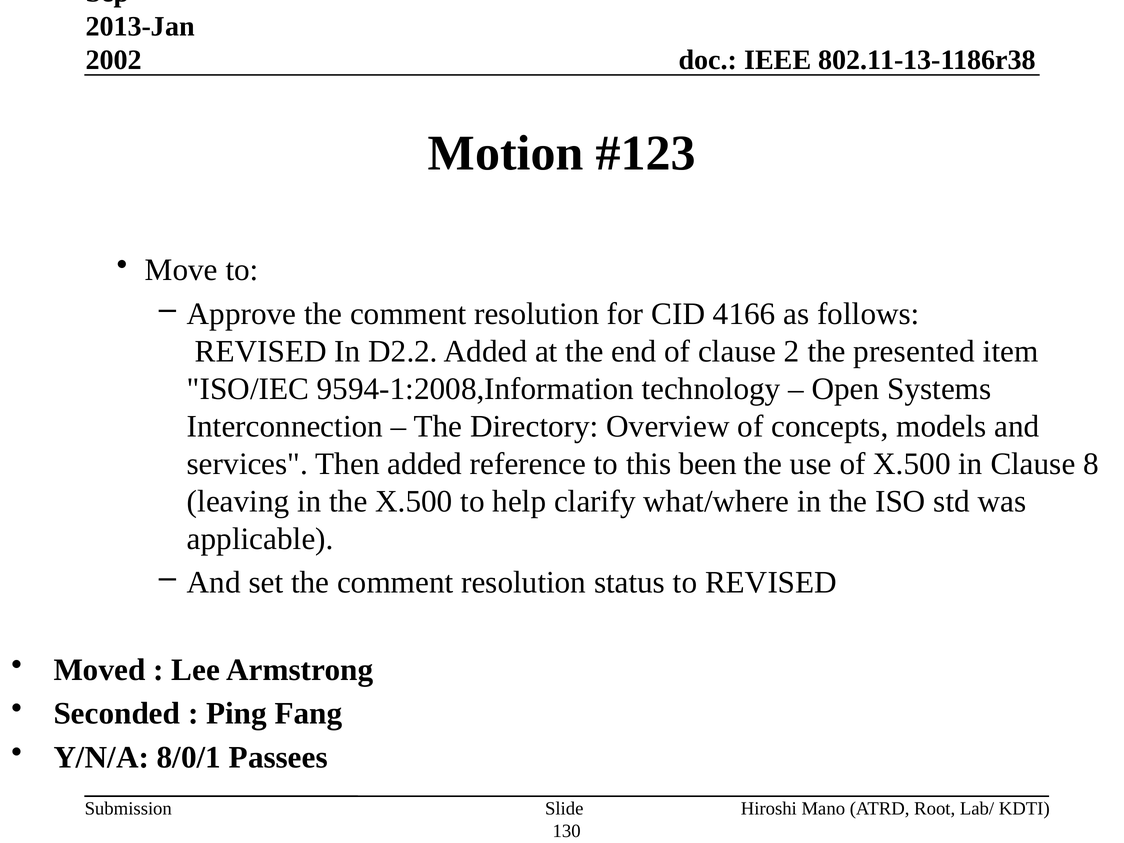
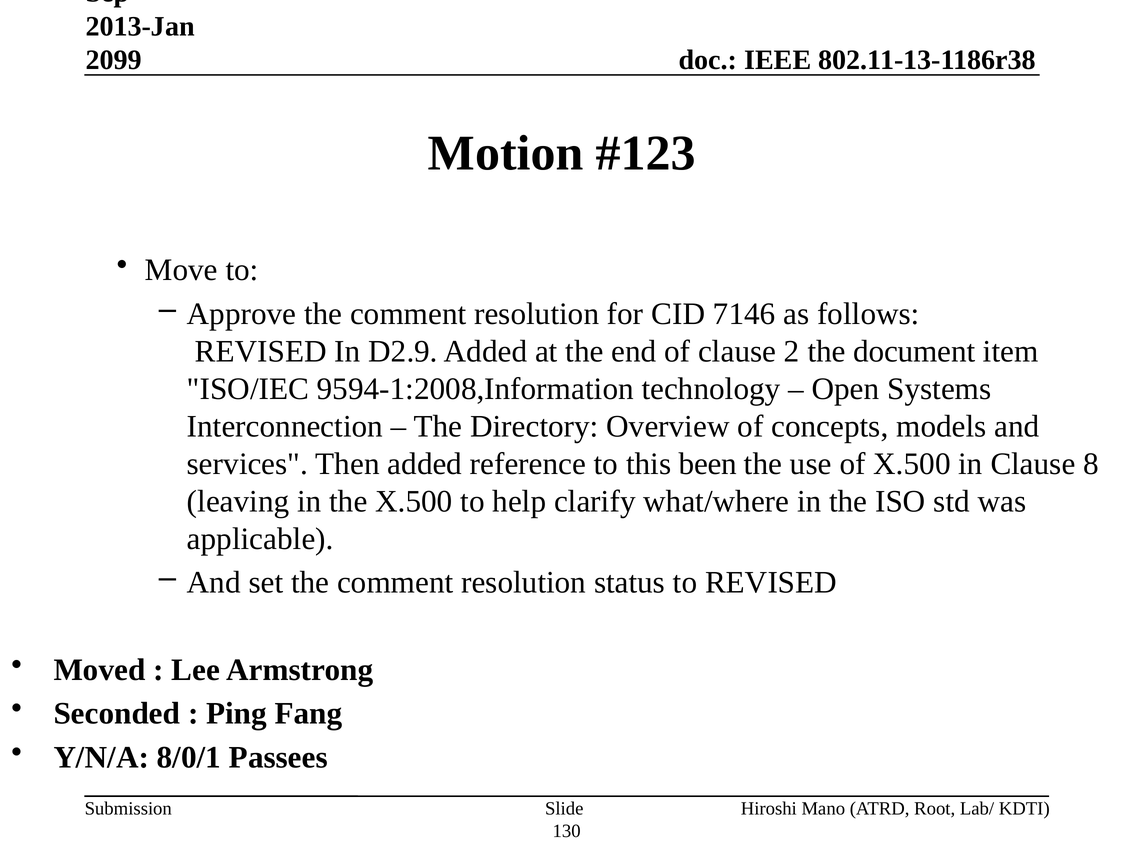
2002: 2002 -> 2099
4166: 4166 -> 7146
D2.2: D2.2 -> D2.9
presented: presented -> document
